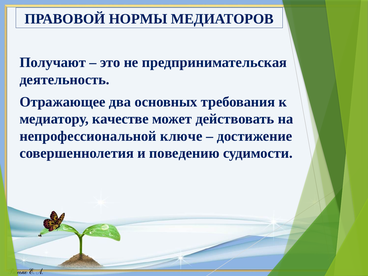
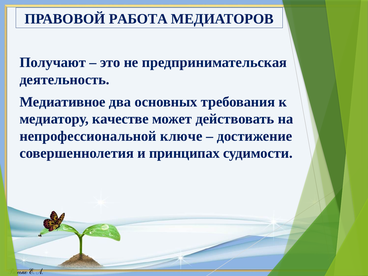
НОРМЫ: НОРМЫ -> РАБОТА
Отражающее: Отражающее -> Медиативное
поведению: поведению -> принципах
